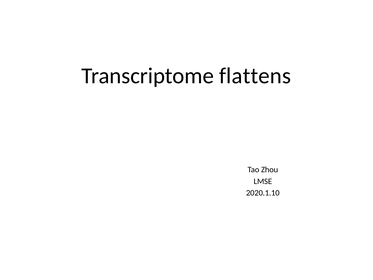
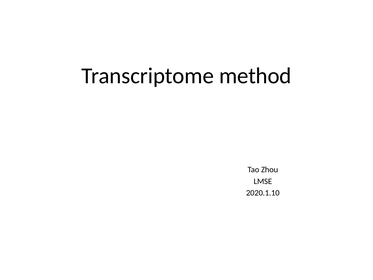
flattens: flattens -> method
